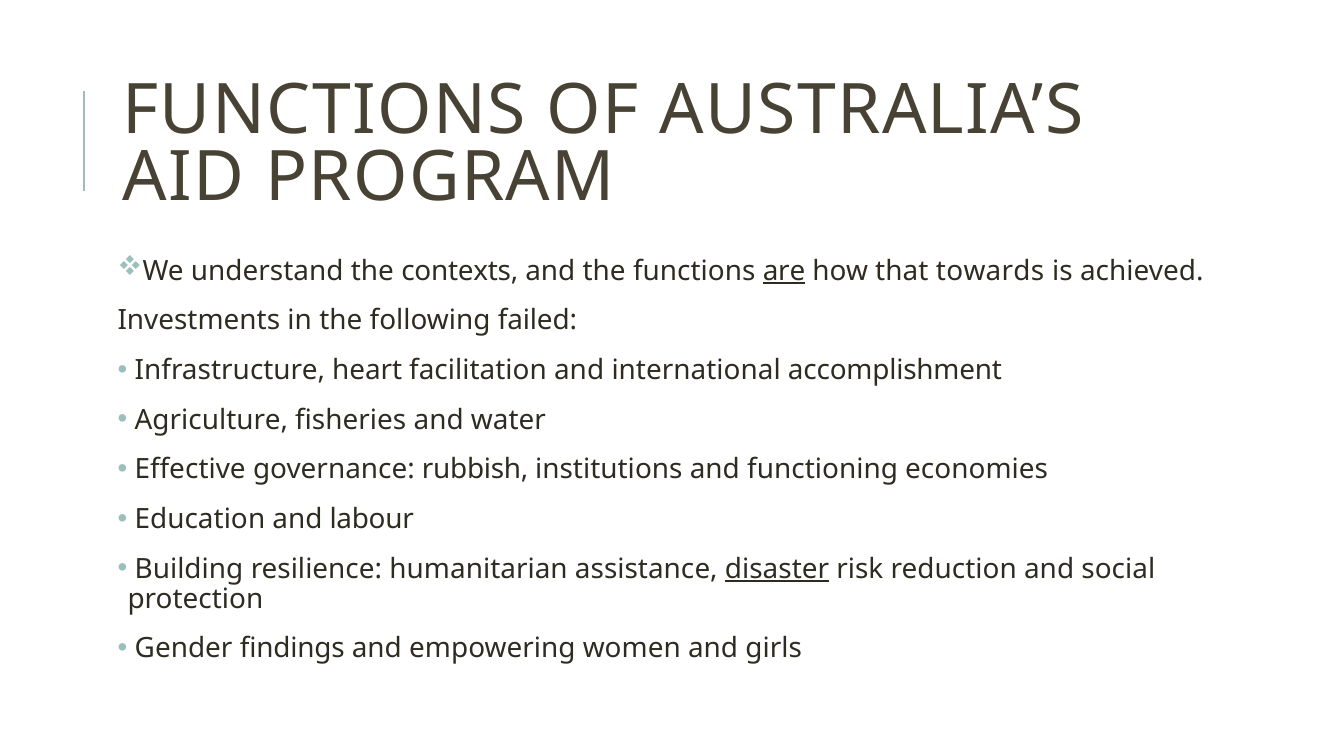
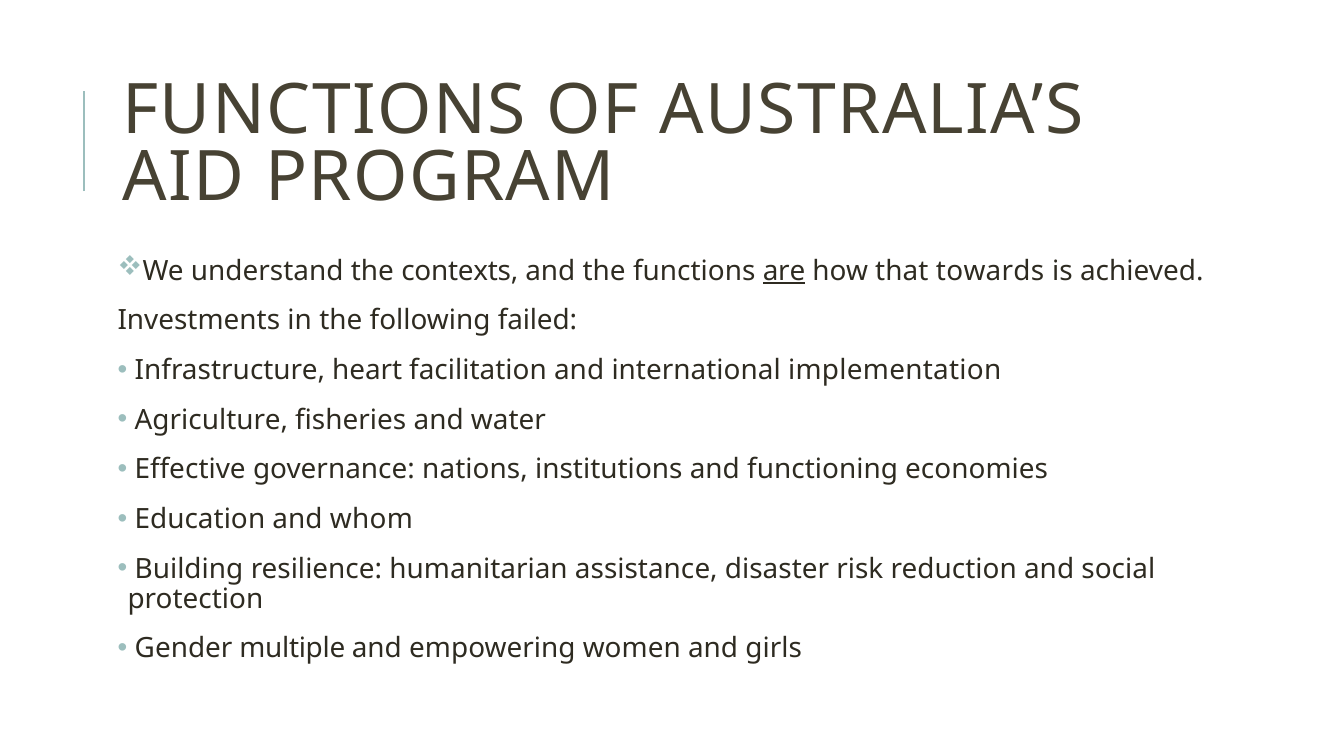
accomplishment: accomplishment -> implementation
rubbish: rubbish -> nations
labour: labour -> whom
disaster underline: present -> none
findings: findings -> multiple
